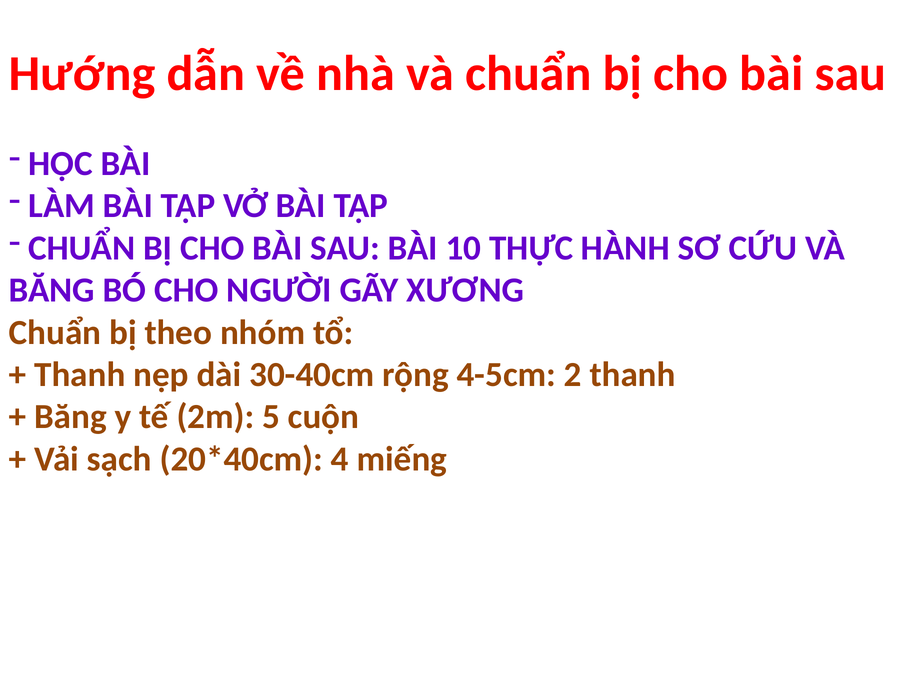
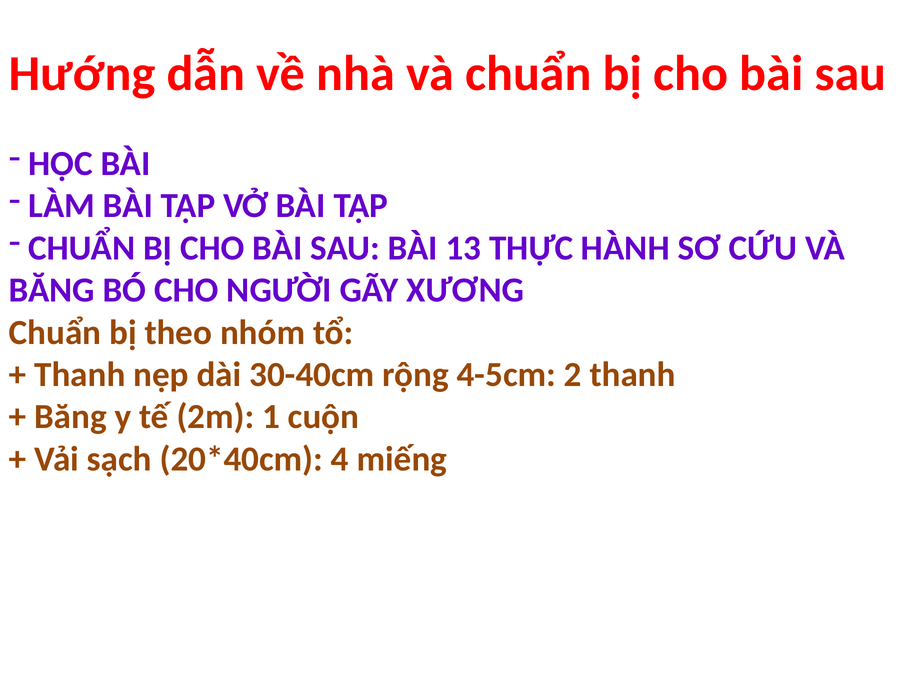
10: 10 -> 13
5: 5 -> 1
